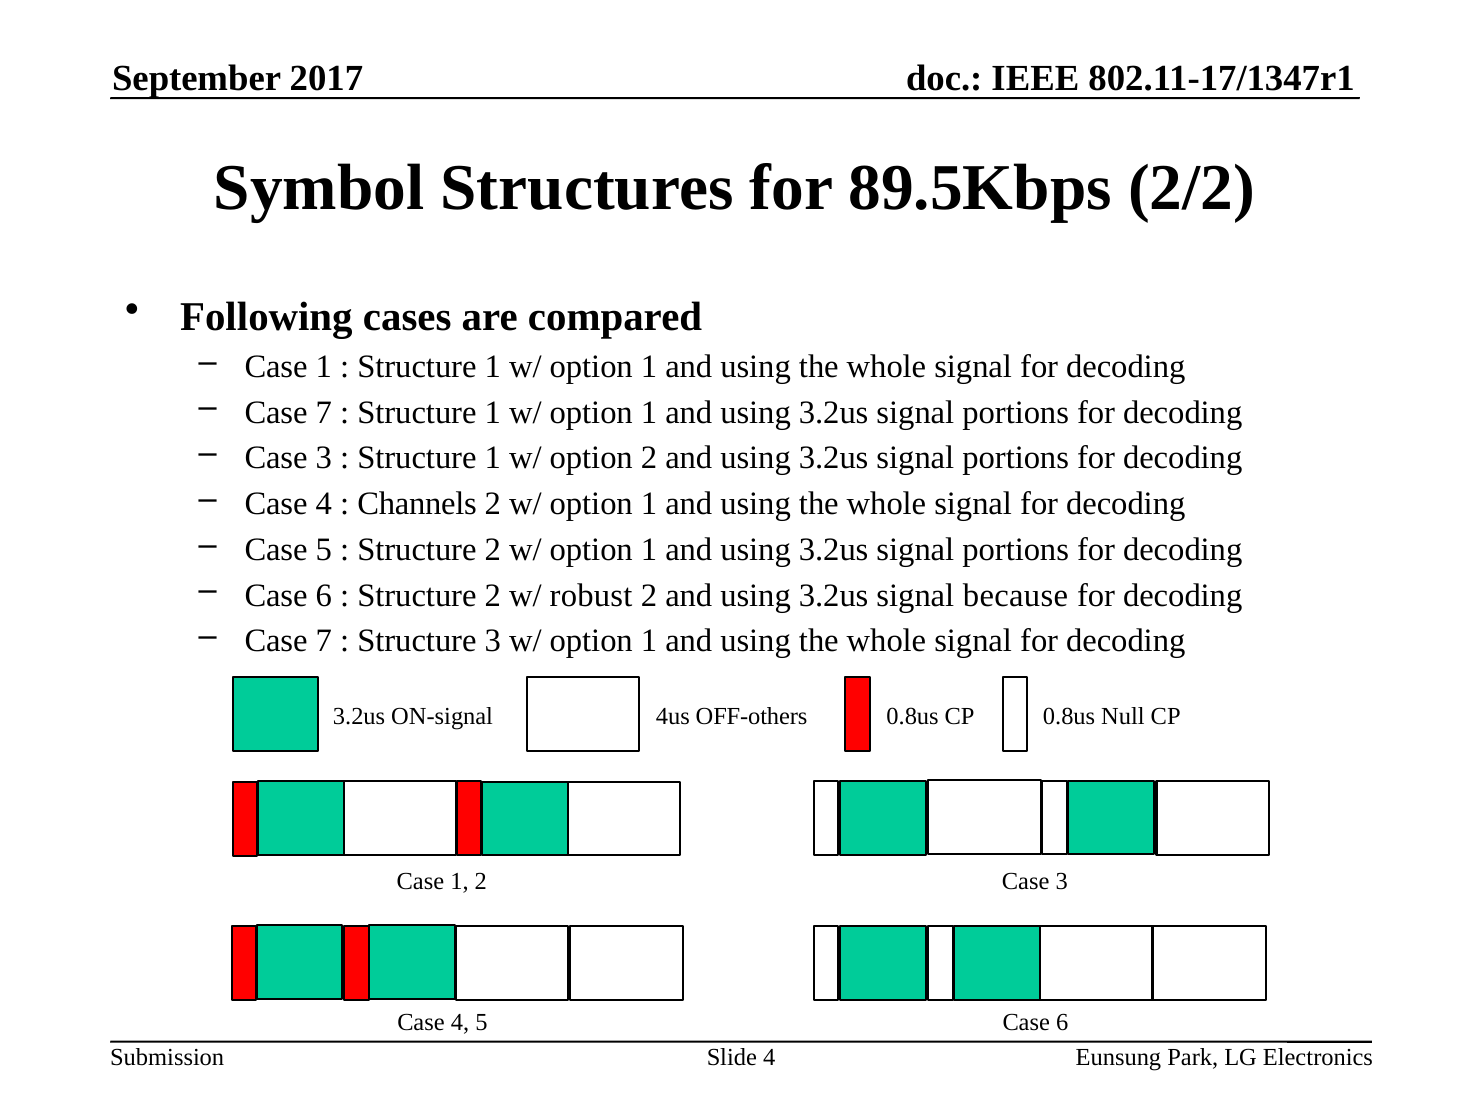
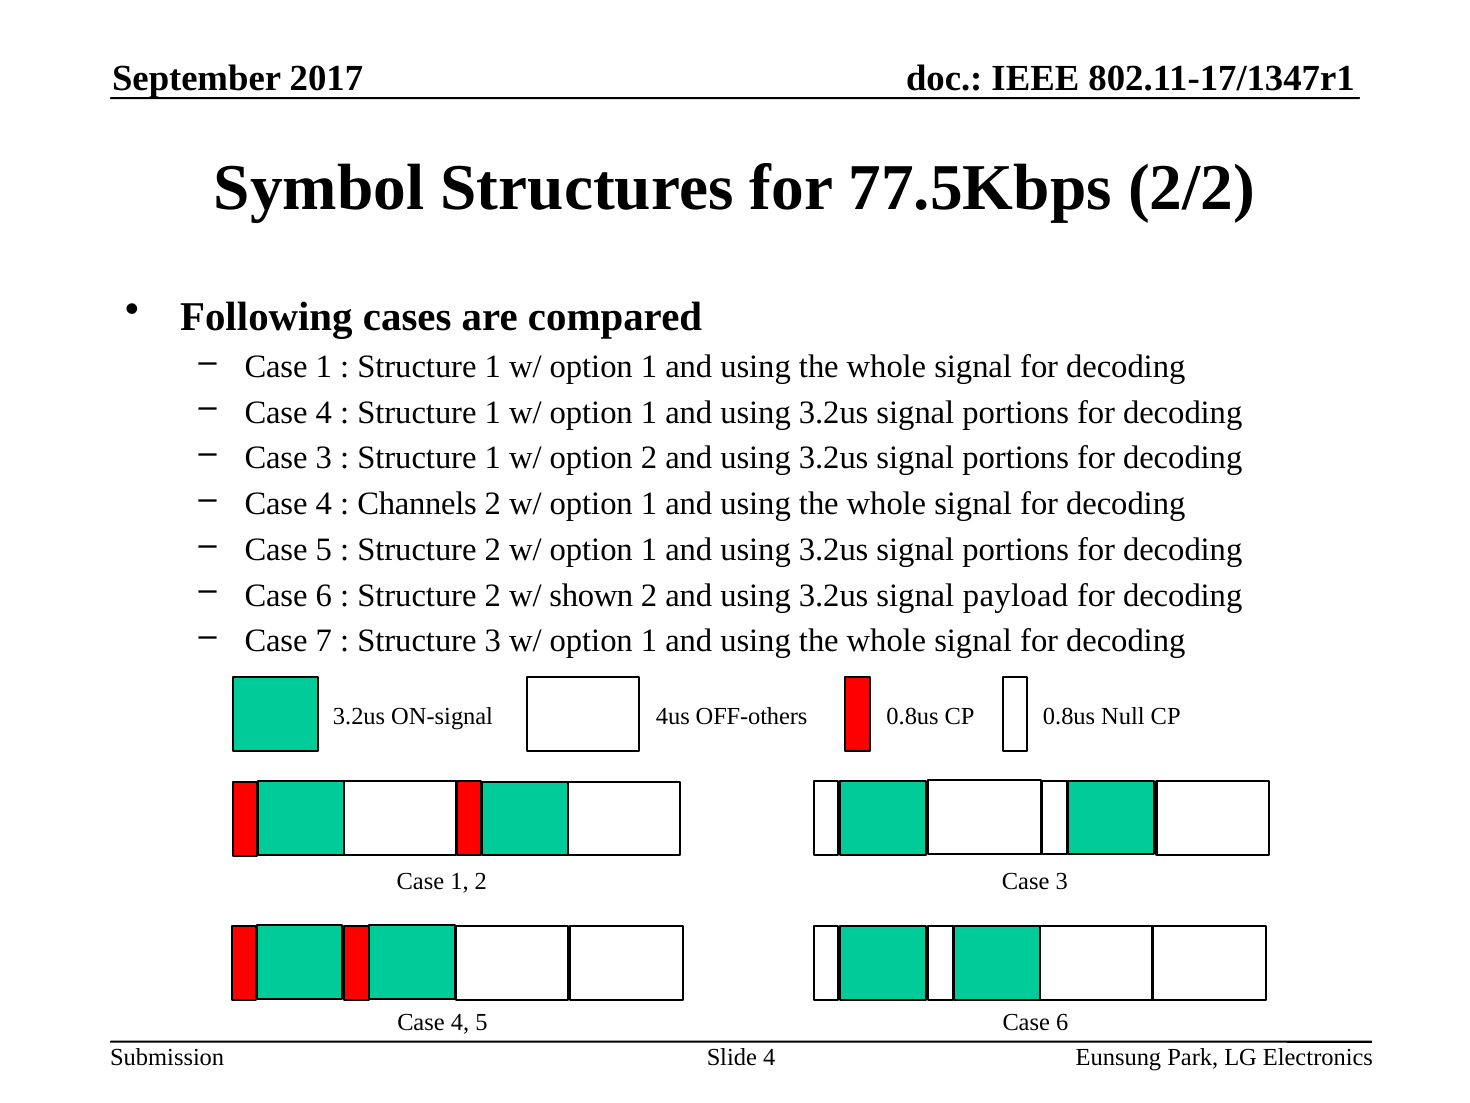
89.5Kbps: 89.5Kbps -> 77.5Kbps
7 at (324, 412): 7 -> 4
robust: robust -> shown
because: because -> payload
